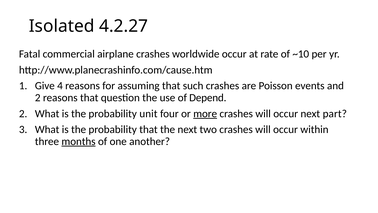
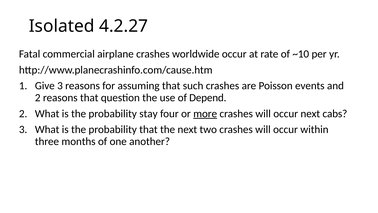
Give 4: 4 -> 3
unit: unit -> stay
part: part -> cabs
months underline: present -> none
